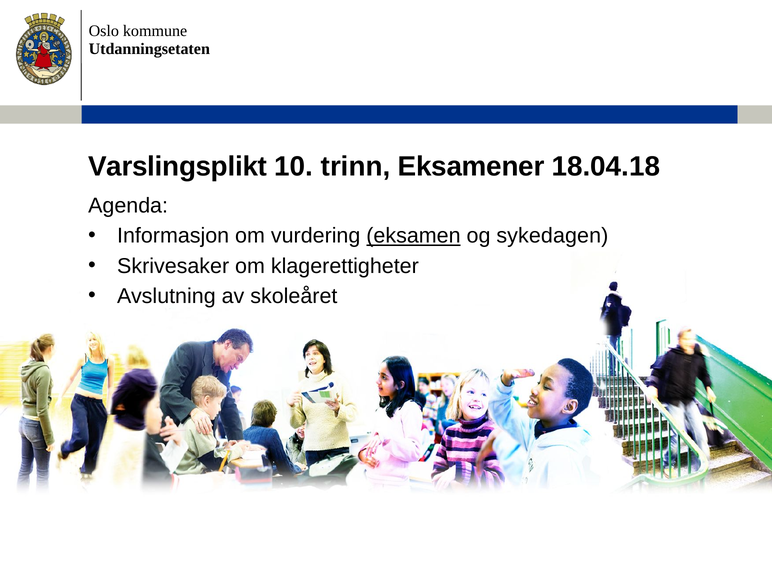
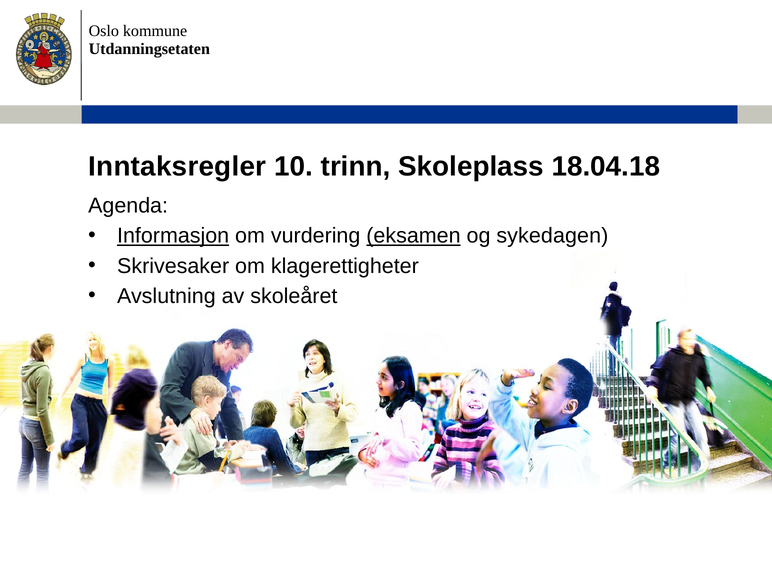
Varslingsplikt: Varslingsplikt -> Inntaksregler
Eksamener: Eksamener -> Skoleplass
Informasjon underline: none -> present
